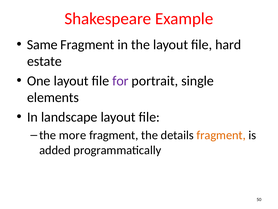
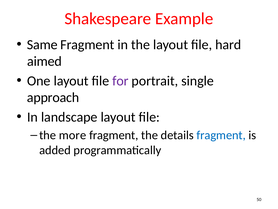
estate: estate -> aimed
elements: elements -> approach
fragment at (221, 135) colour: orange -> blue
